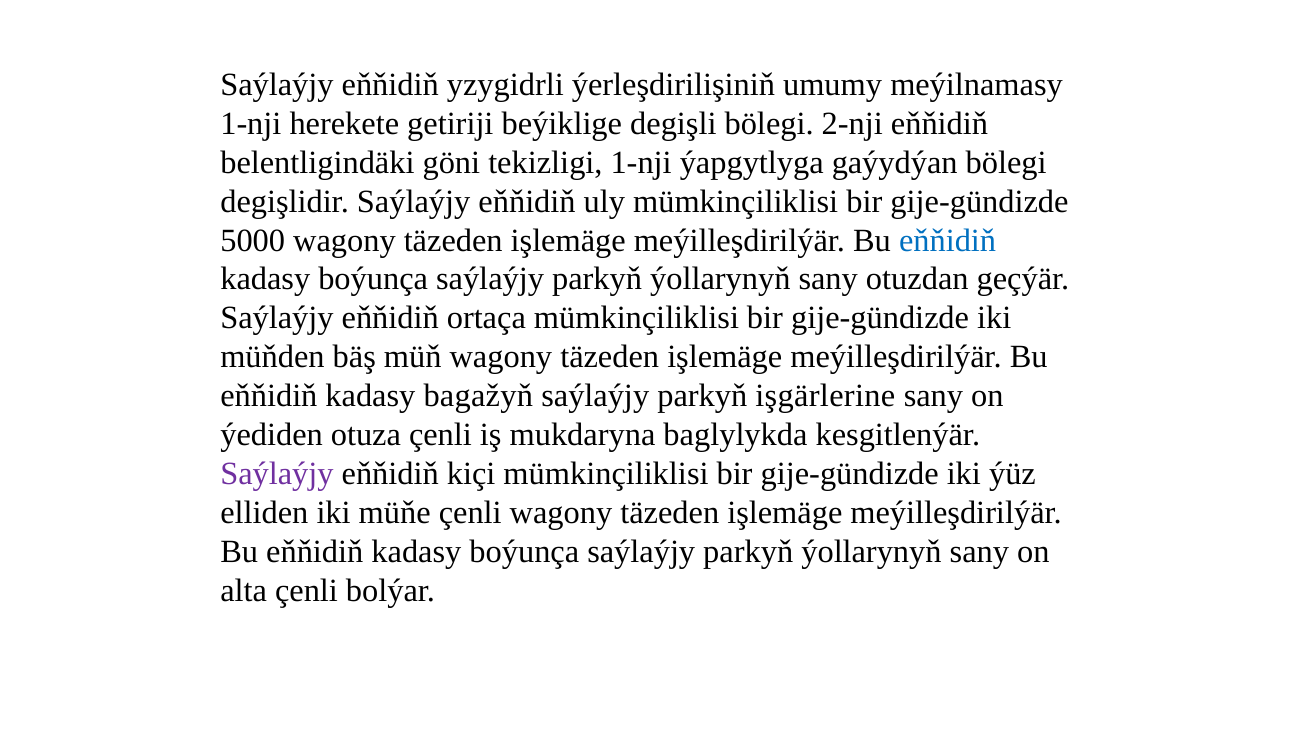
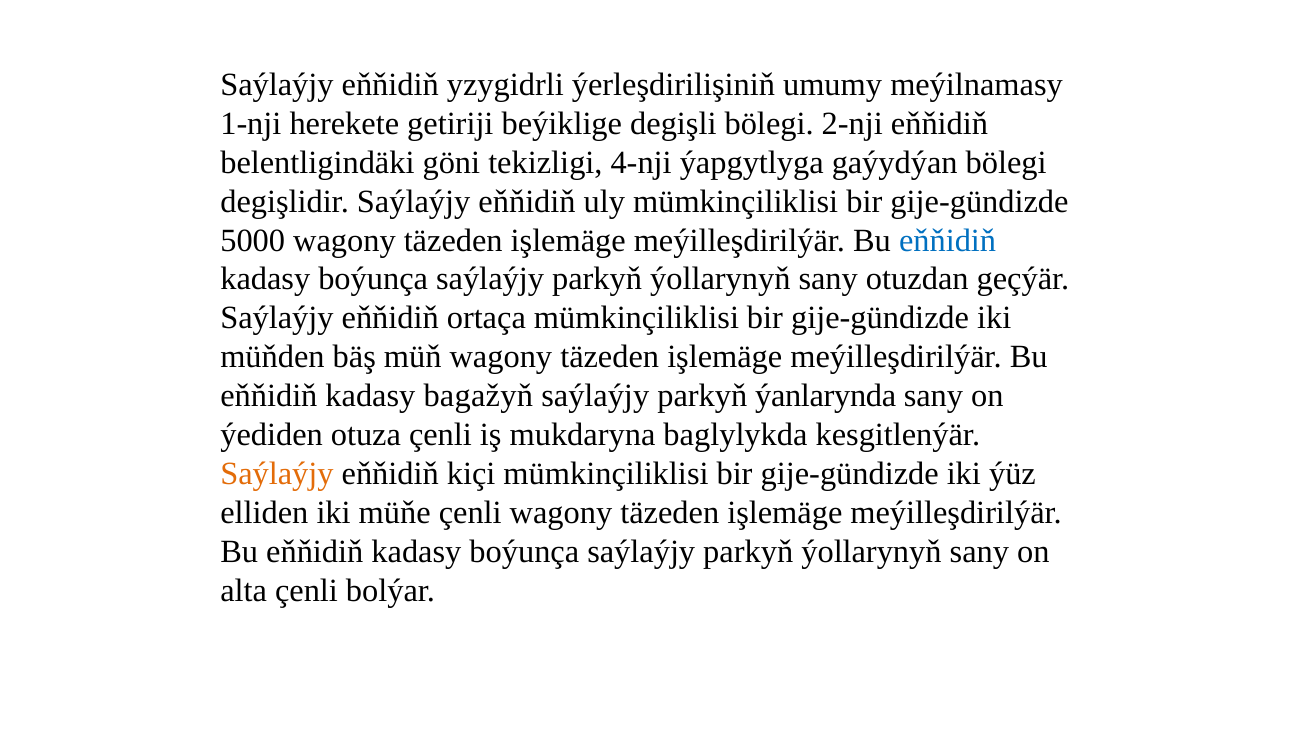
tekizligi 1-nji: 1-nji -> 4-nji
işgärlerine: işgärlerine -> ýanlarynda
Saýlaýjy at (277, 474) colour: purple -> orange
